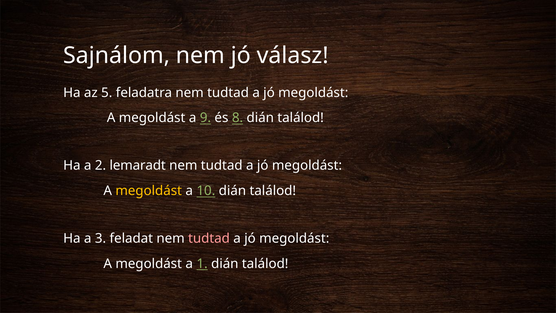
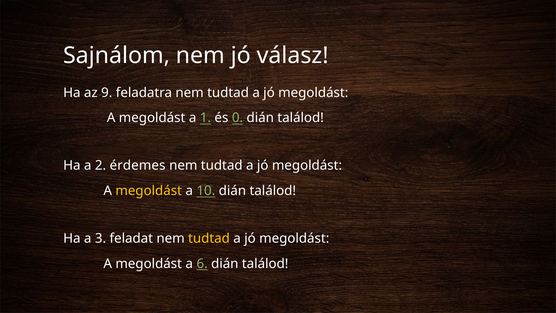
5: 5 -> 9
9: 9 -> 1
8: 8 -> 0
lemaradt: lemaradt -> érdemes
tudtad at (209, 238) colour: pink -> yellow
1: 1 -> 6
